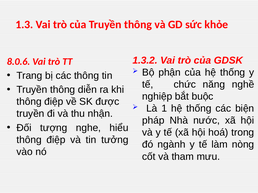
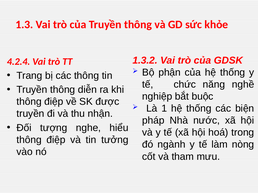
8.0.6: 8.0.6 -> 4.2.4
